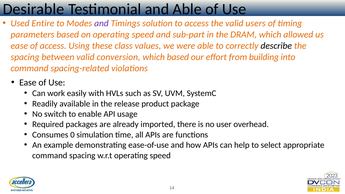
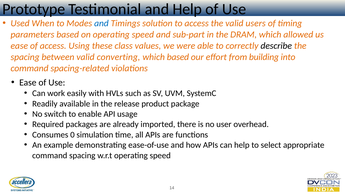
Desirable: Desirable -> Prototype
and Able: Able -> Help
Entire: Entire -> When
and at (101, 23) colour: purple -> blue
conversion: conversion -> converting
